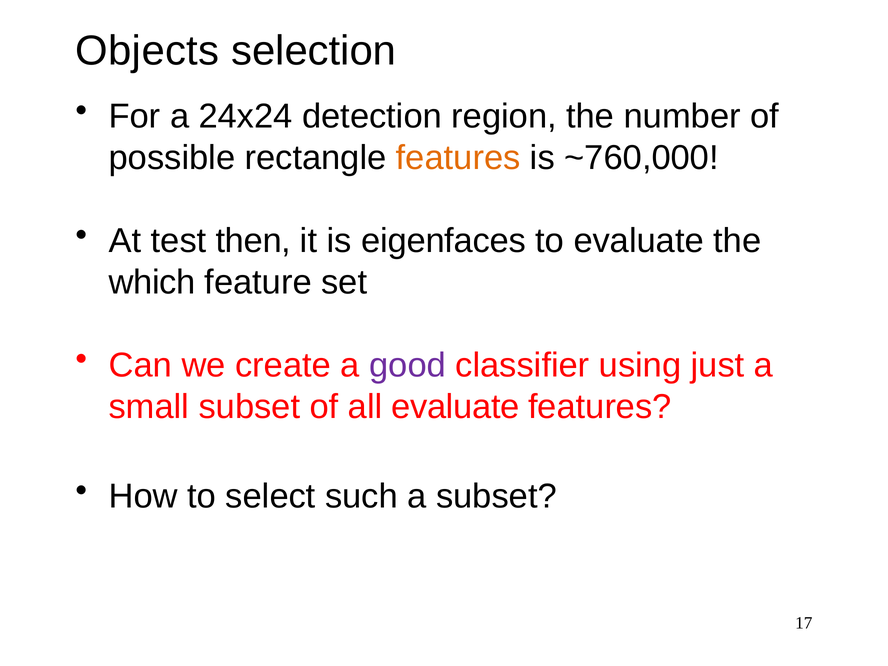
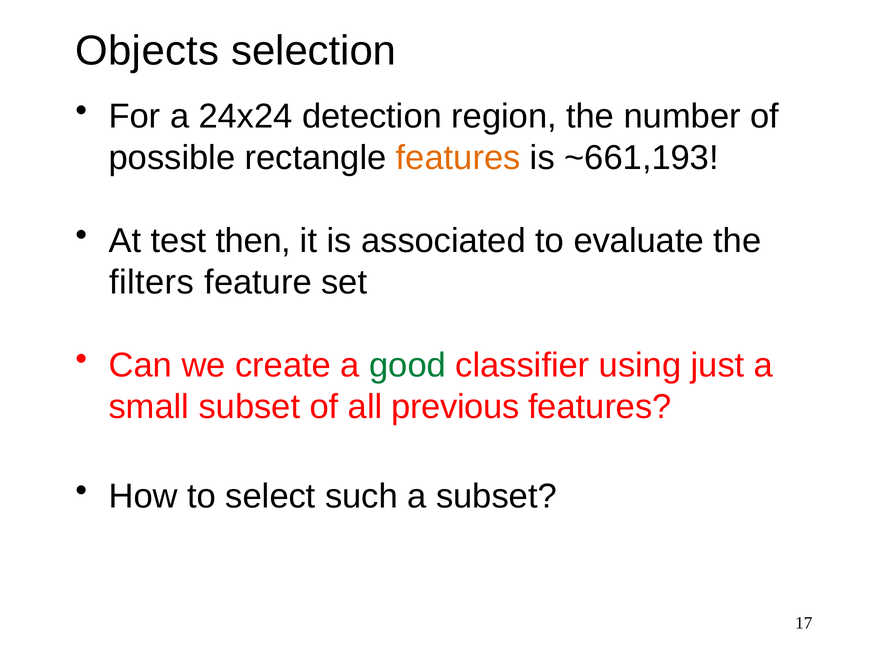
~760,000: ~760,000 -> ~661,193
eigenfaces: eigenfaces -> associated
which: which -> filters
good colour: purple -> green
all evaluate: evaluate -> previous
